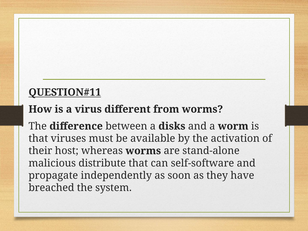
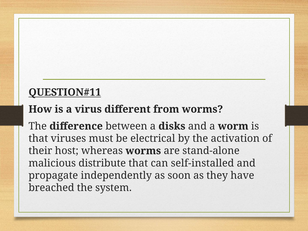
available: available -> electrical
self-software: self-software -> self-installed
